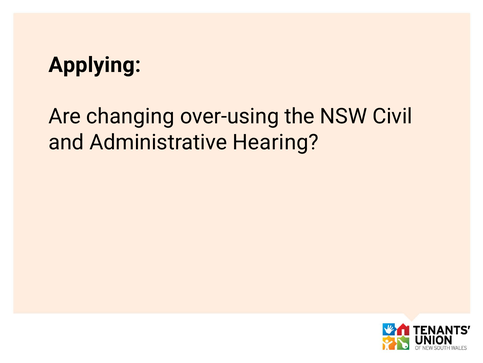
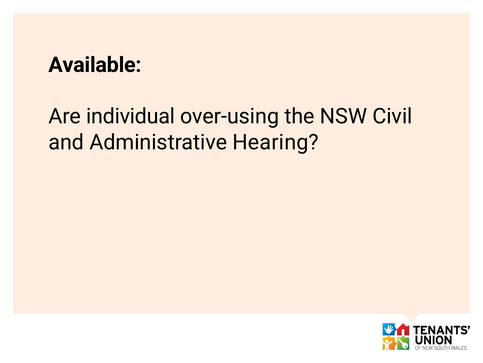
Applying: Applying -> Available
changing: changing -> individual
